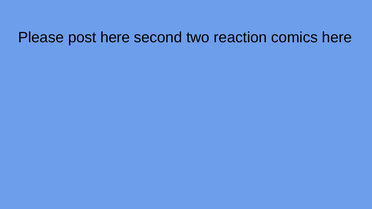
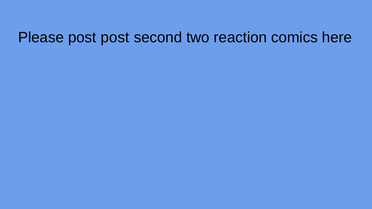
post here: here -> post
